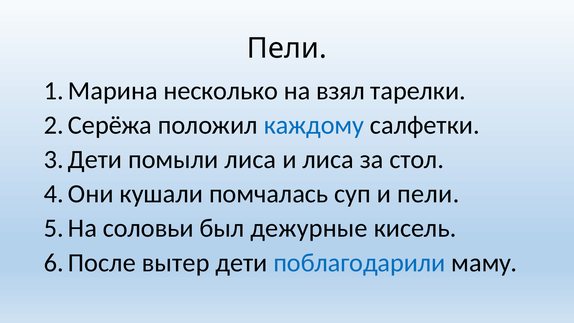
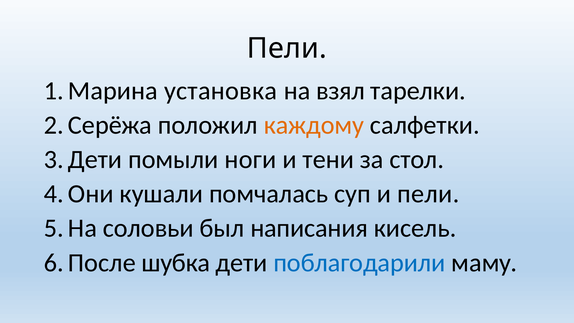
несколько: несколько -> установка
каждому colour: blue -> orange
помыли лиса: лиса -> ноги
и лиса: лиса -> тени
дежурные: дежурные -> написания
вытер: вытер -> шубка
